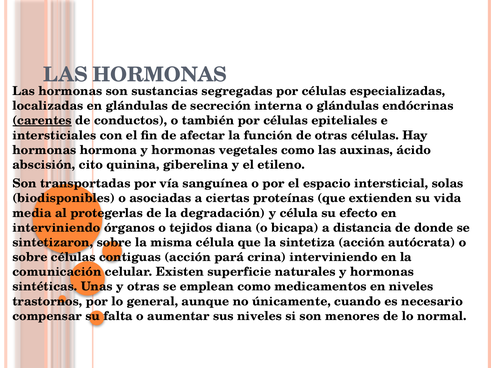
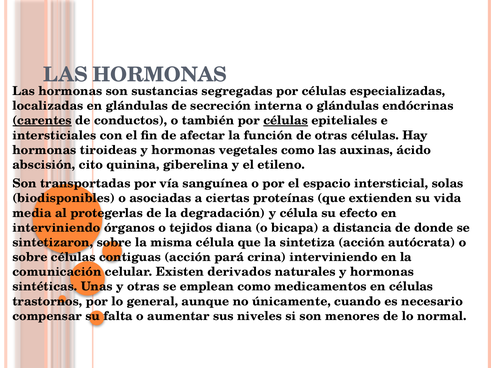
células at (286, 121) underline: none -> present
hormona: hormona -> tiroideas
superficie: superficie -> derivados
en niveles: niveles -> células
